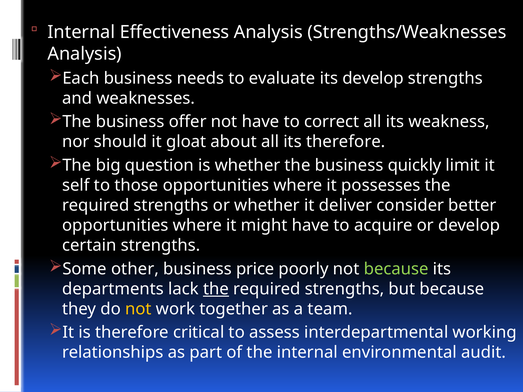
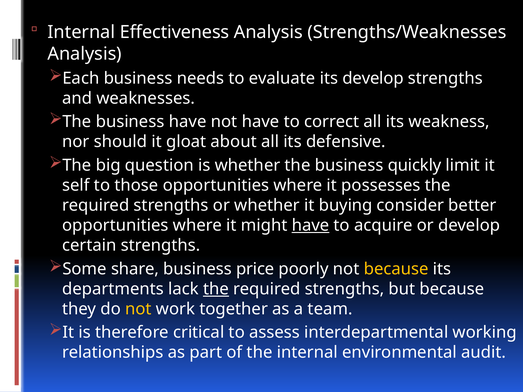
business offer: offer -> have
its therefore: therefore -> defensive
deliver: deliver -> buying
have at (311, 225) underline: none -> present
other: other -> share
because at (396, 269) colour: light green -> yellow
